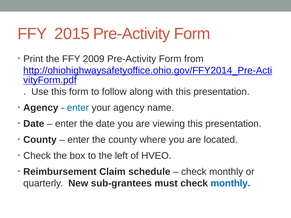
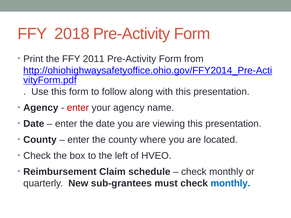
2015: 2015 -> 2018
2009: 2009 -> 2011
enter at (78, 108) colour: blue -> red
